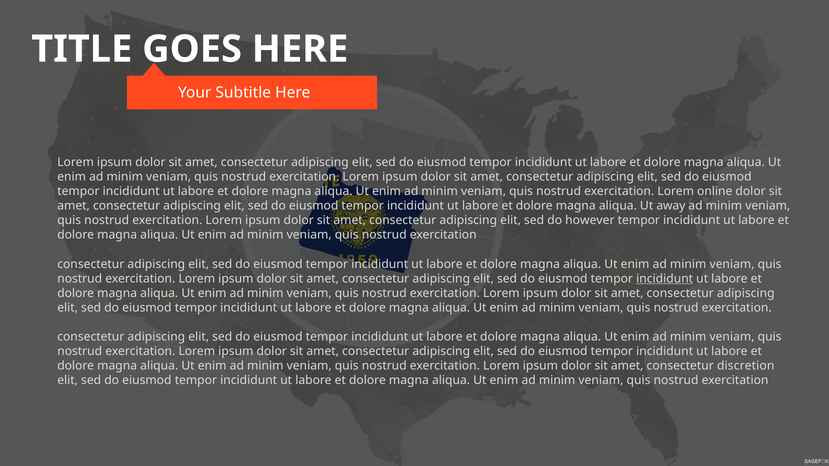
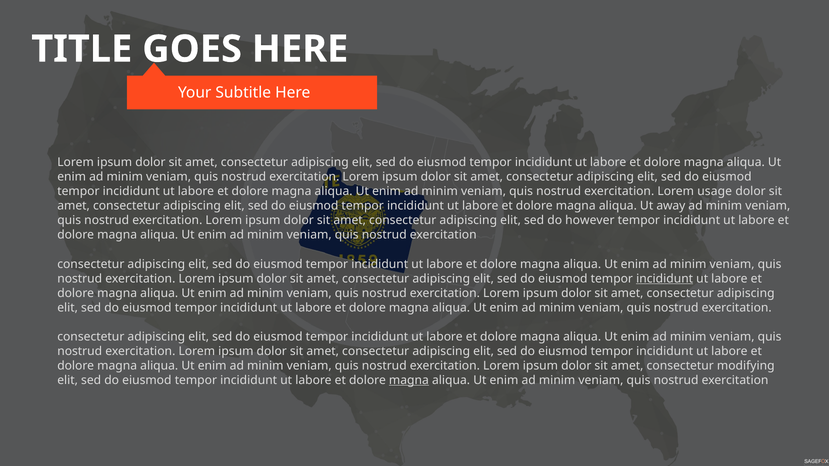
online: online -> usage
discretion: discretion -> modifying
magna at (409, 380) underline: none -> present
